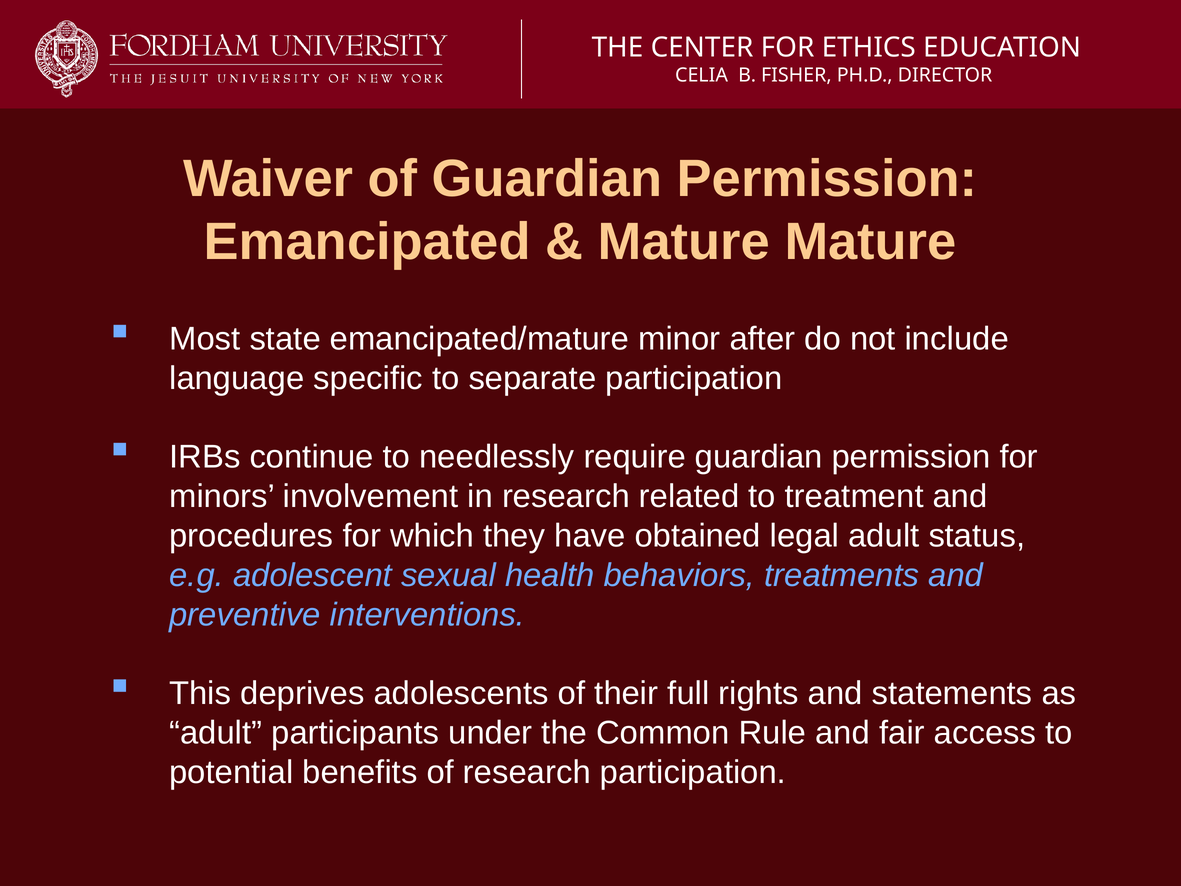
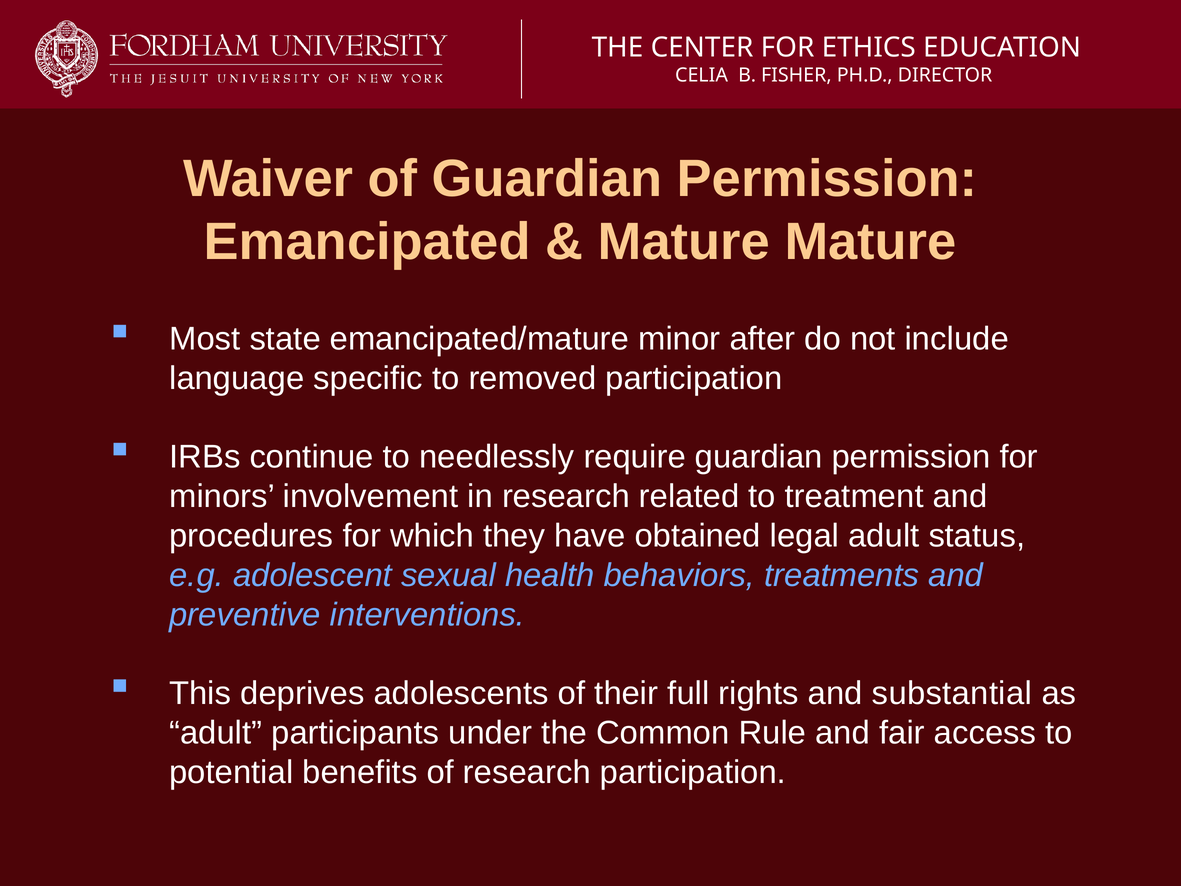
separate: separate -> removed
statements: statements -> substantial
